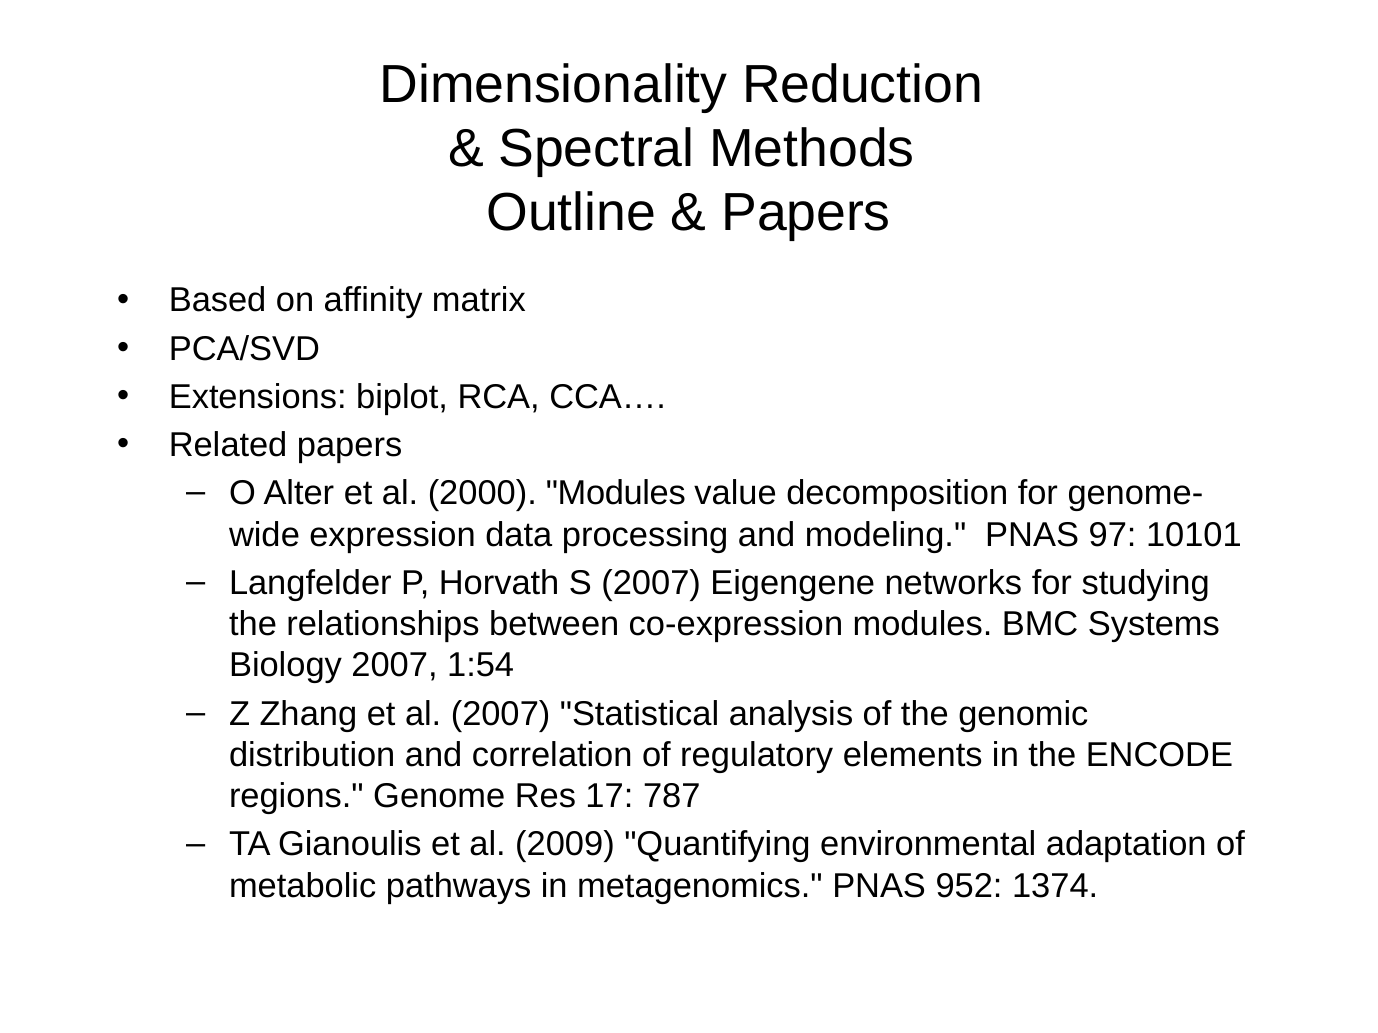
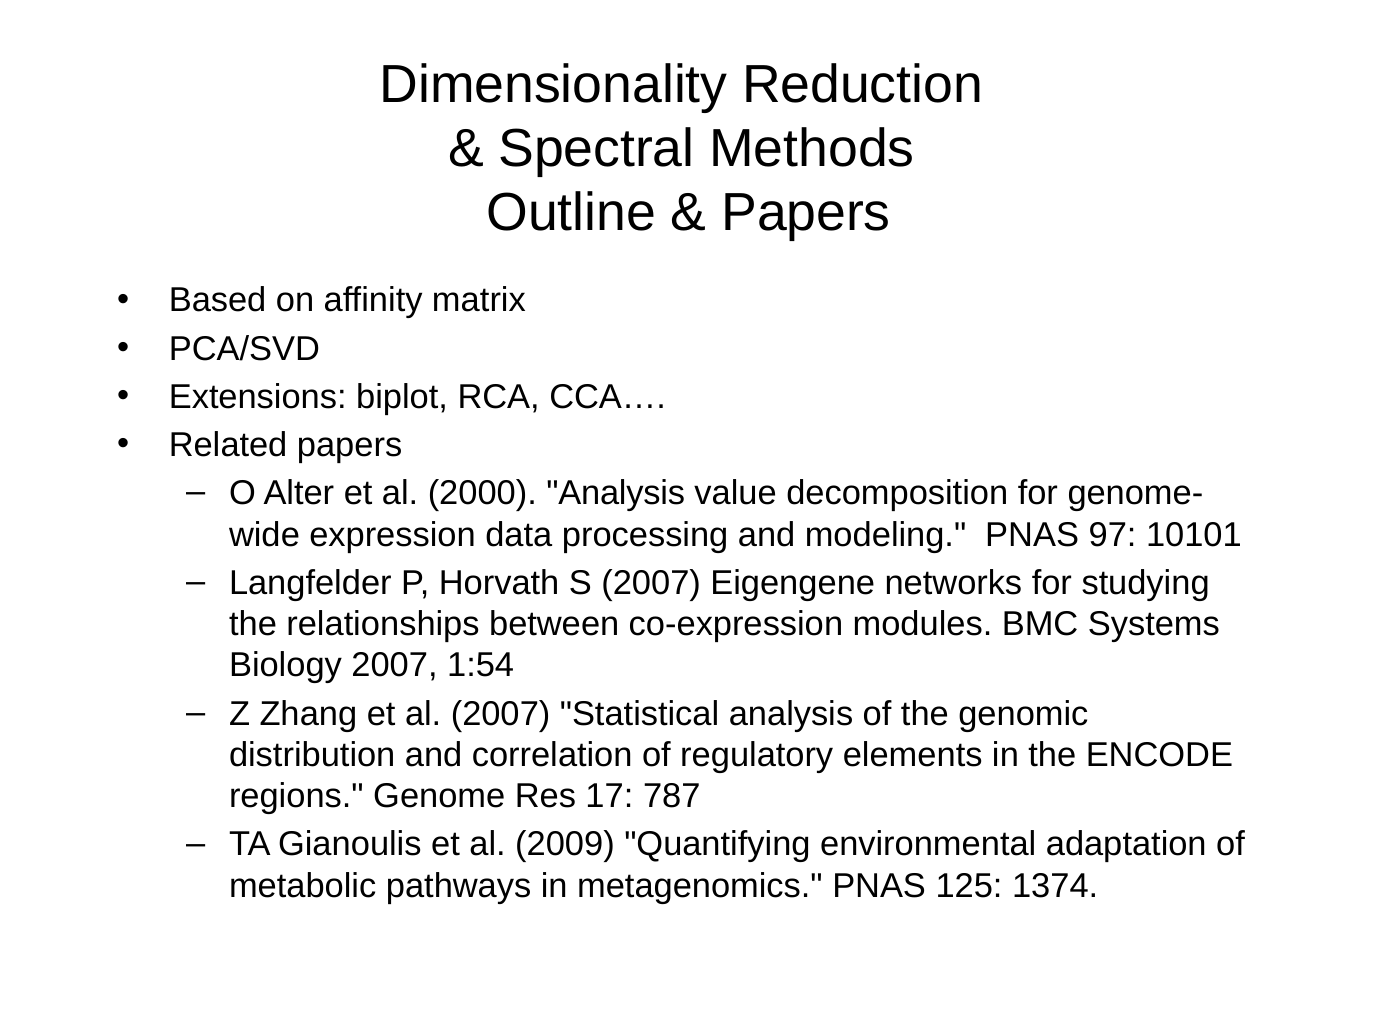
2000 Modules: Modules -> Analysis
952: 952 -> 125
